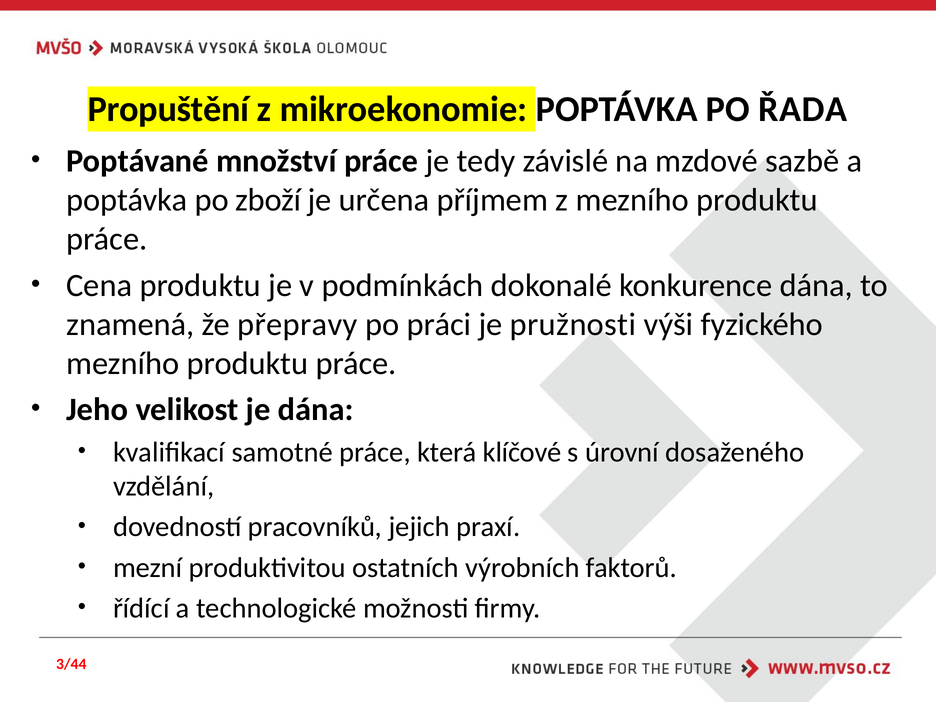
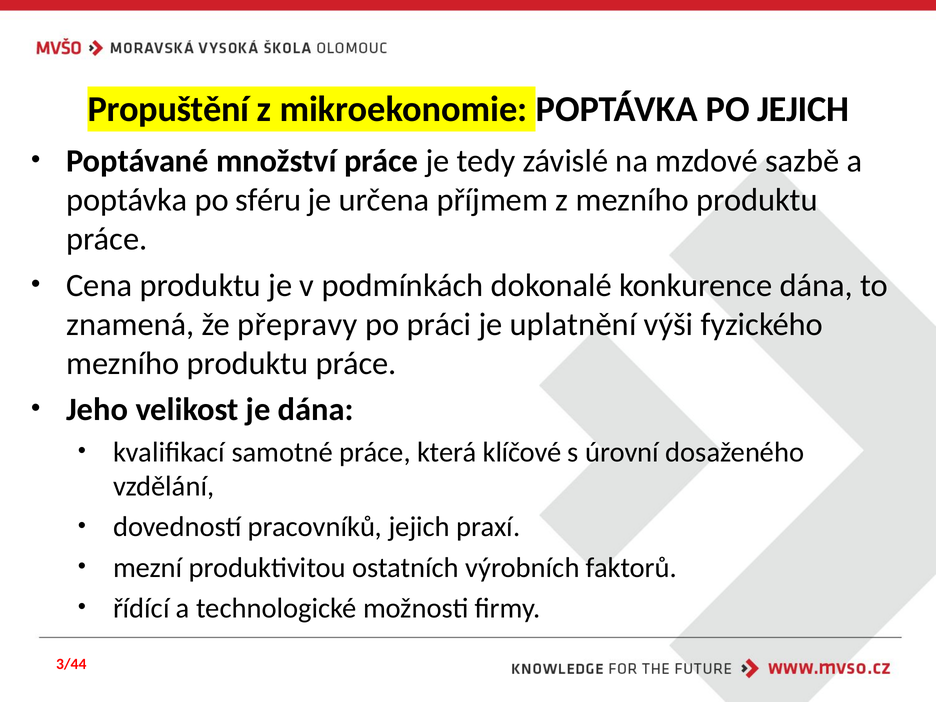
PO ŘADA: ŘADA -> JEJICH
zboží: zboží -> sféru
pružnosti: pružnosti -> uplatnění
